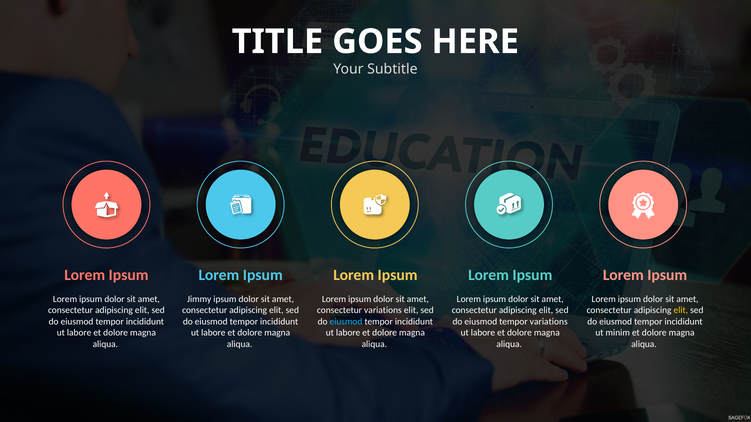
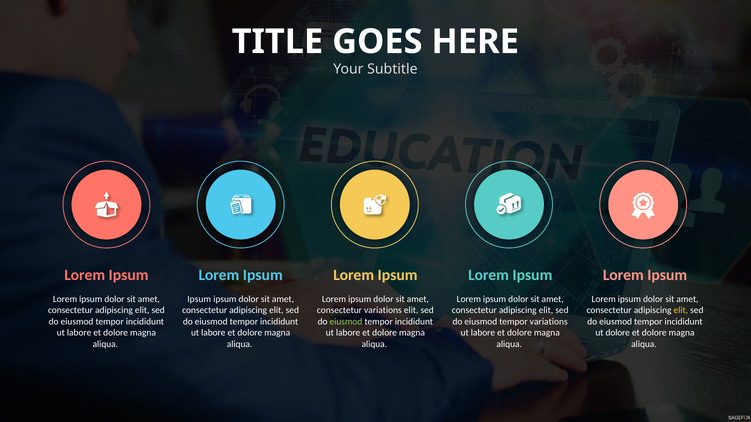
Jimmy at (199, 299): Jimmy -> Ipsum
eiusmod at (346, 322) colour: light blue -> light green
ut minim: minim -> dolore
